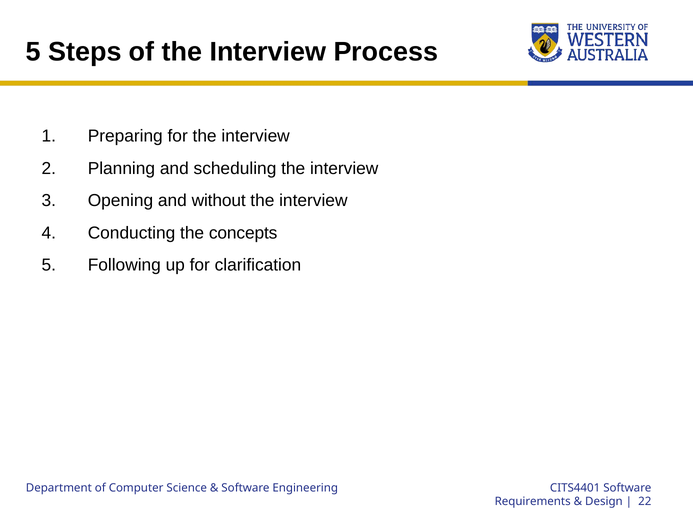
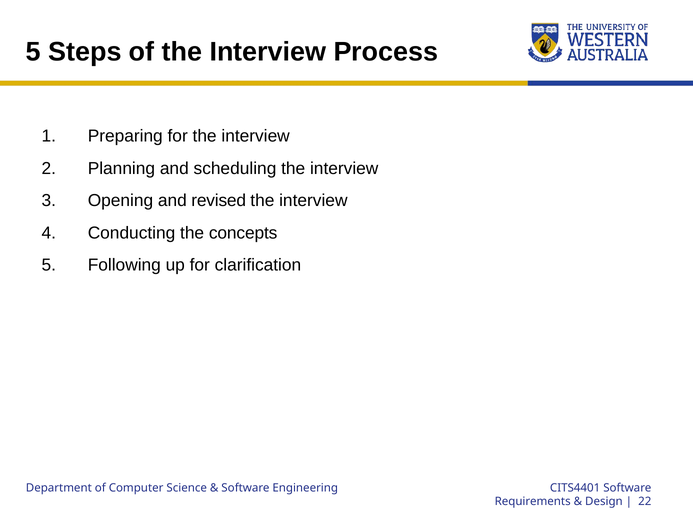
without: without -> revised
